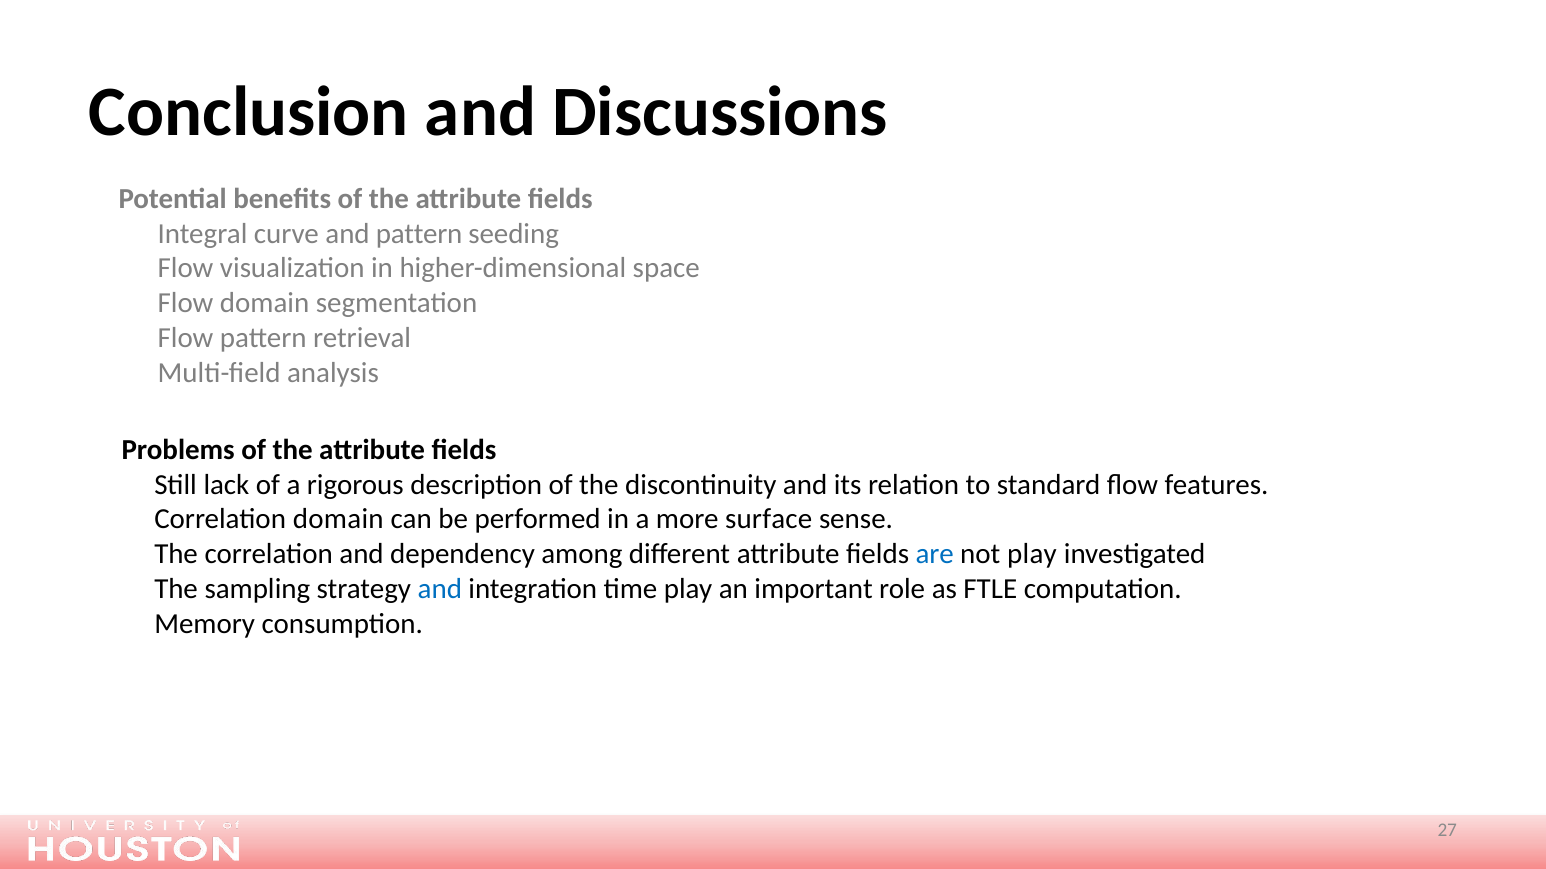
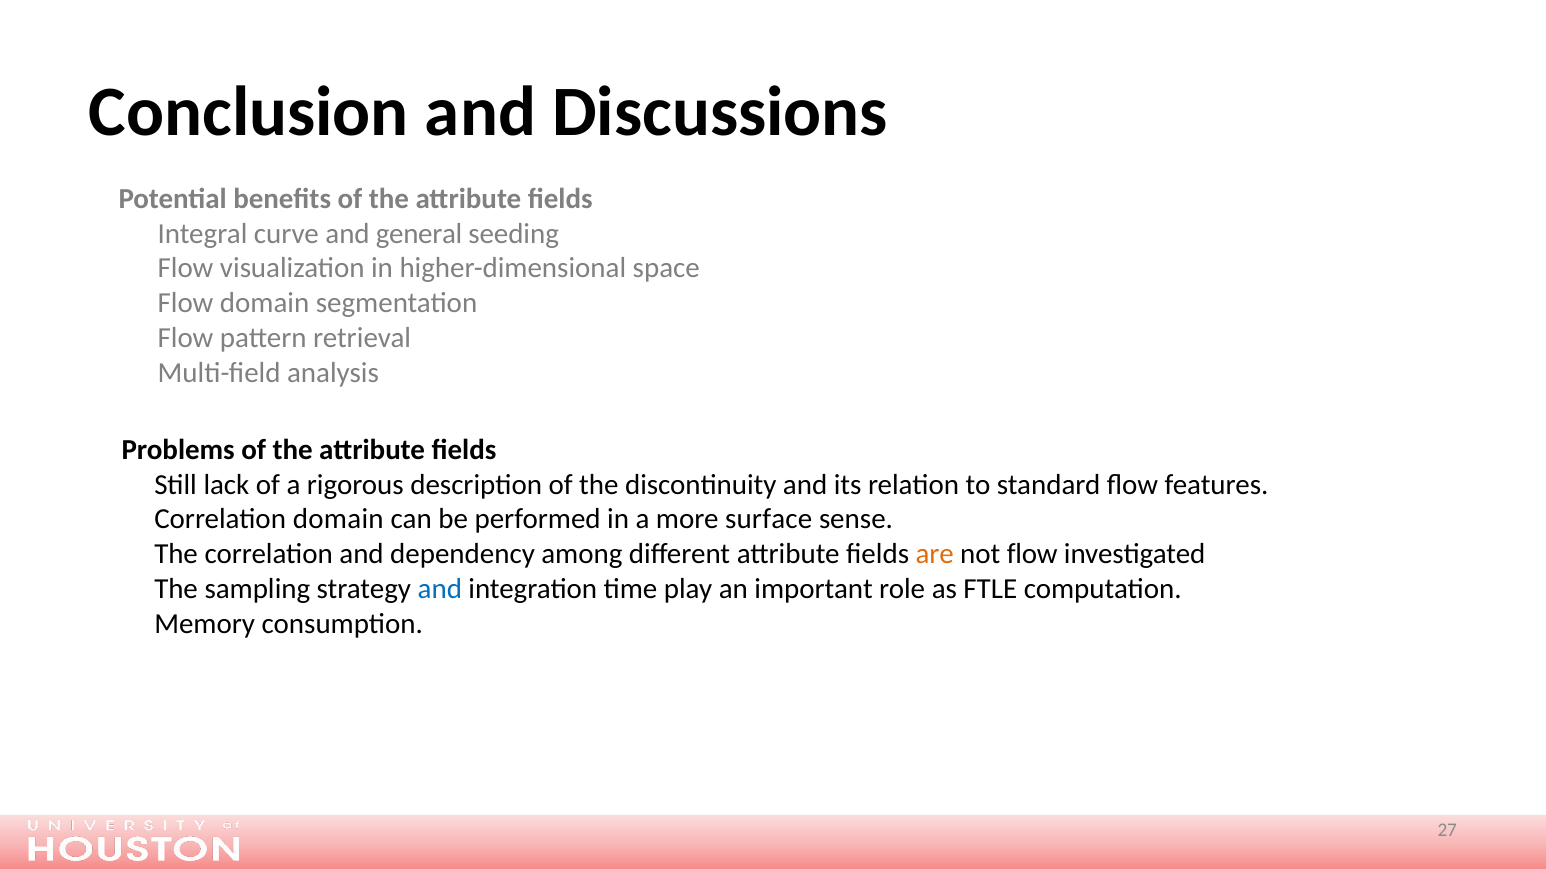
and pattern: pattern -> general
are colour: blue -> orange
not play: play -> flow
